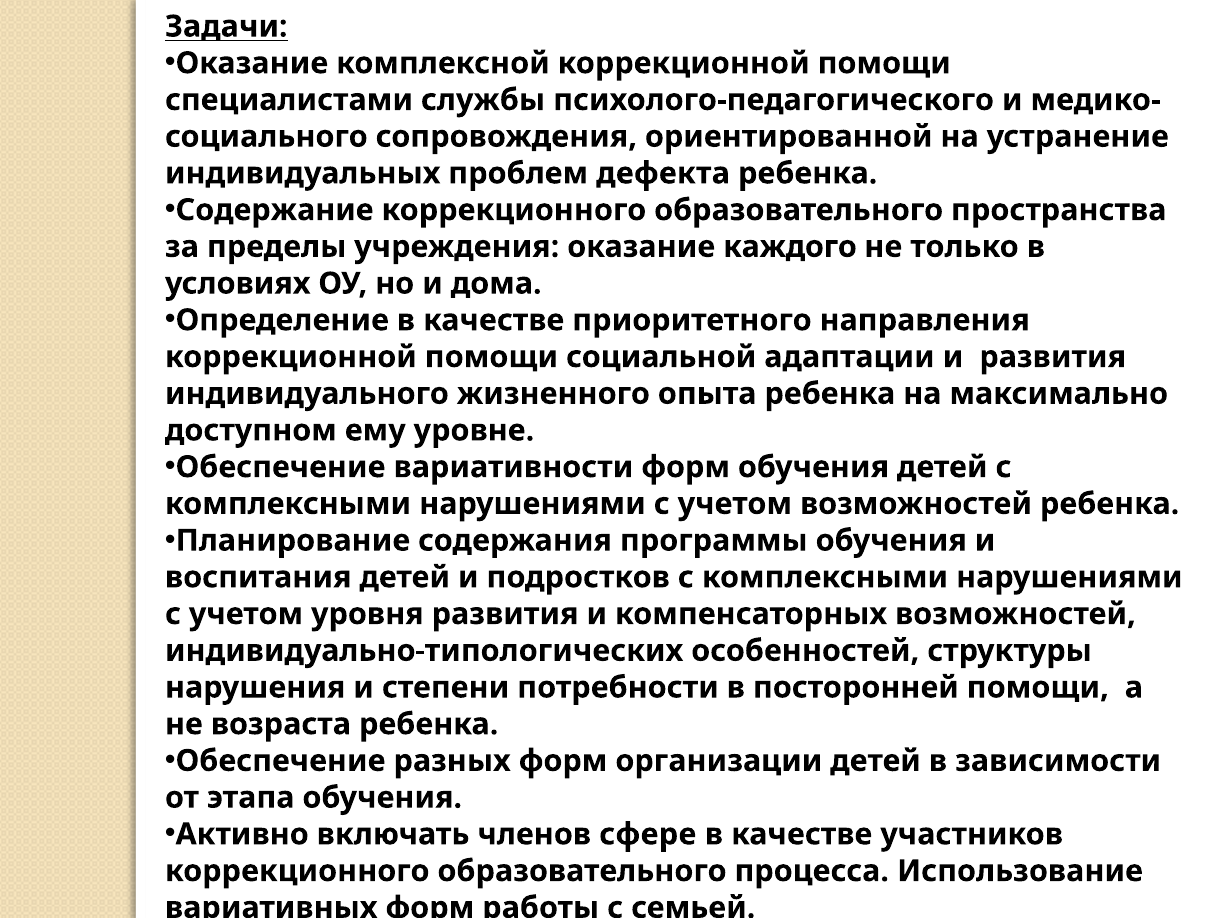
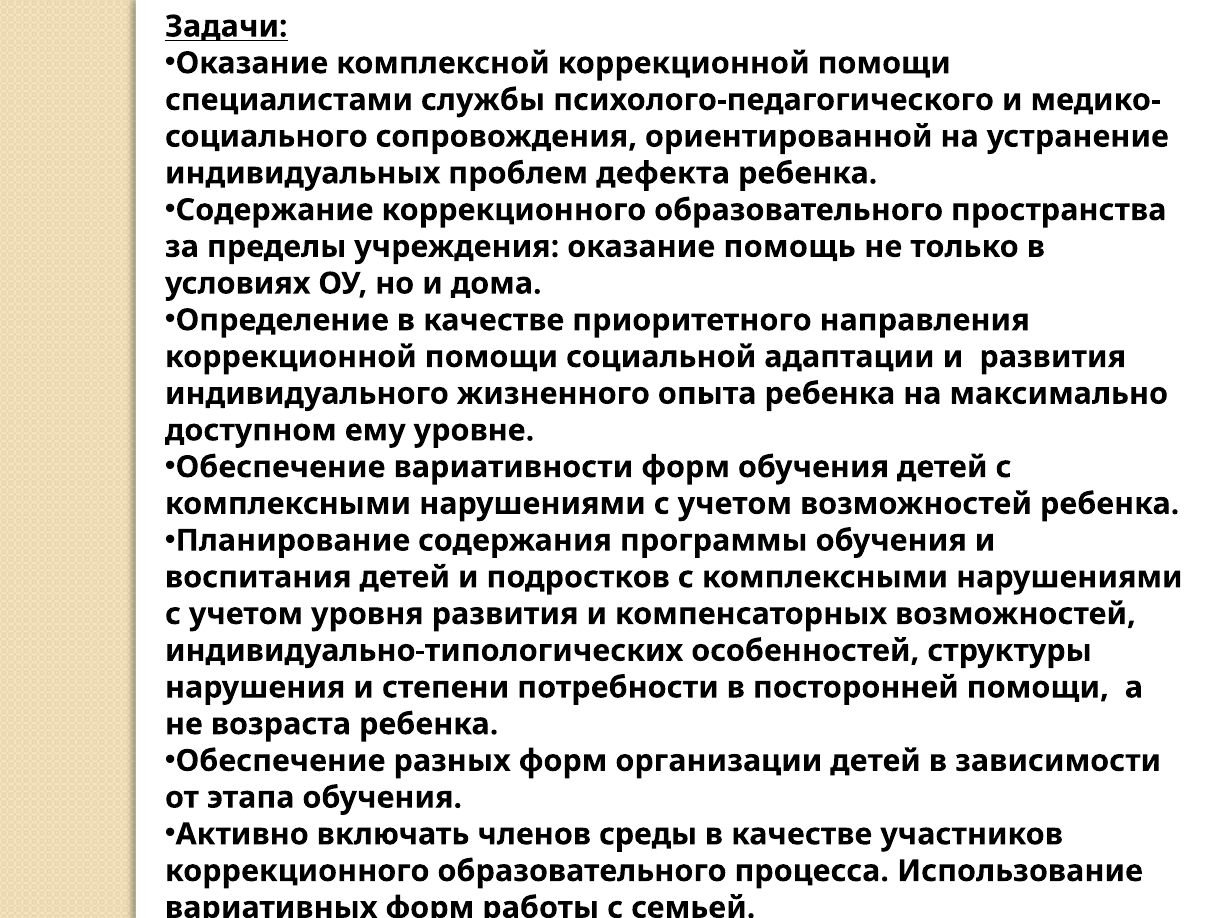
каждого: каждого -> помощь
сфере: сфере -> среды
